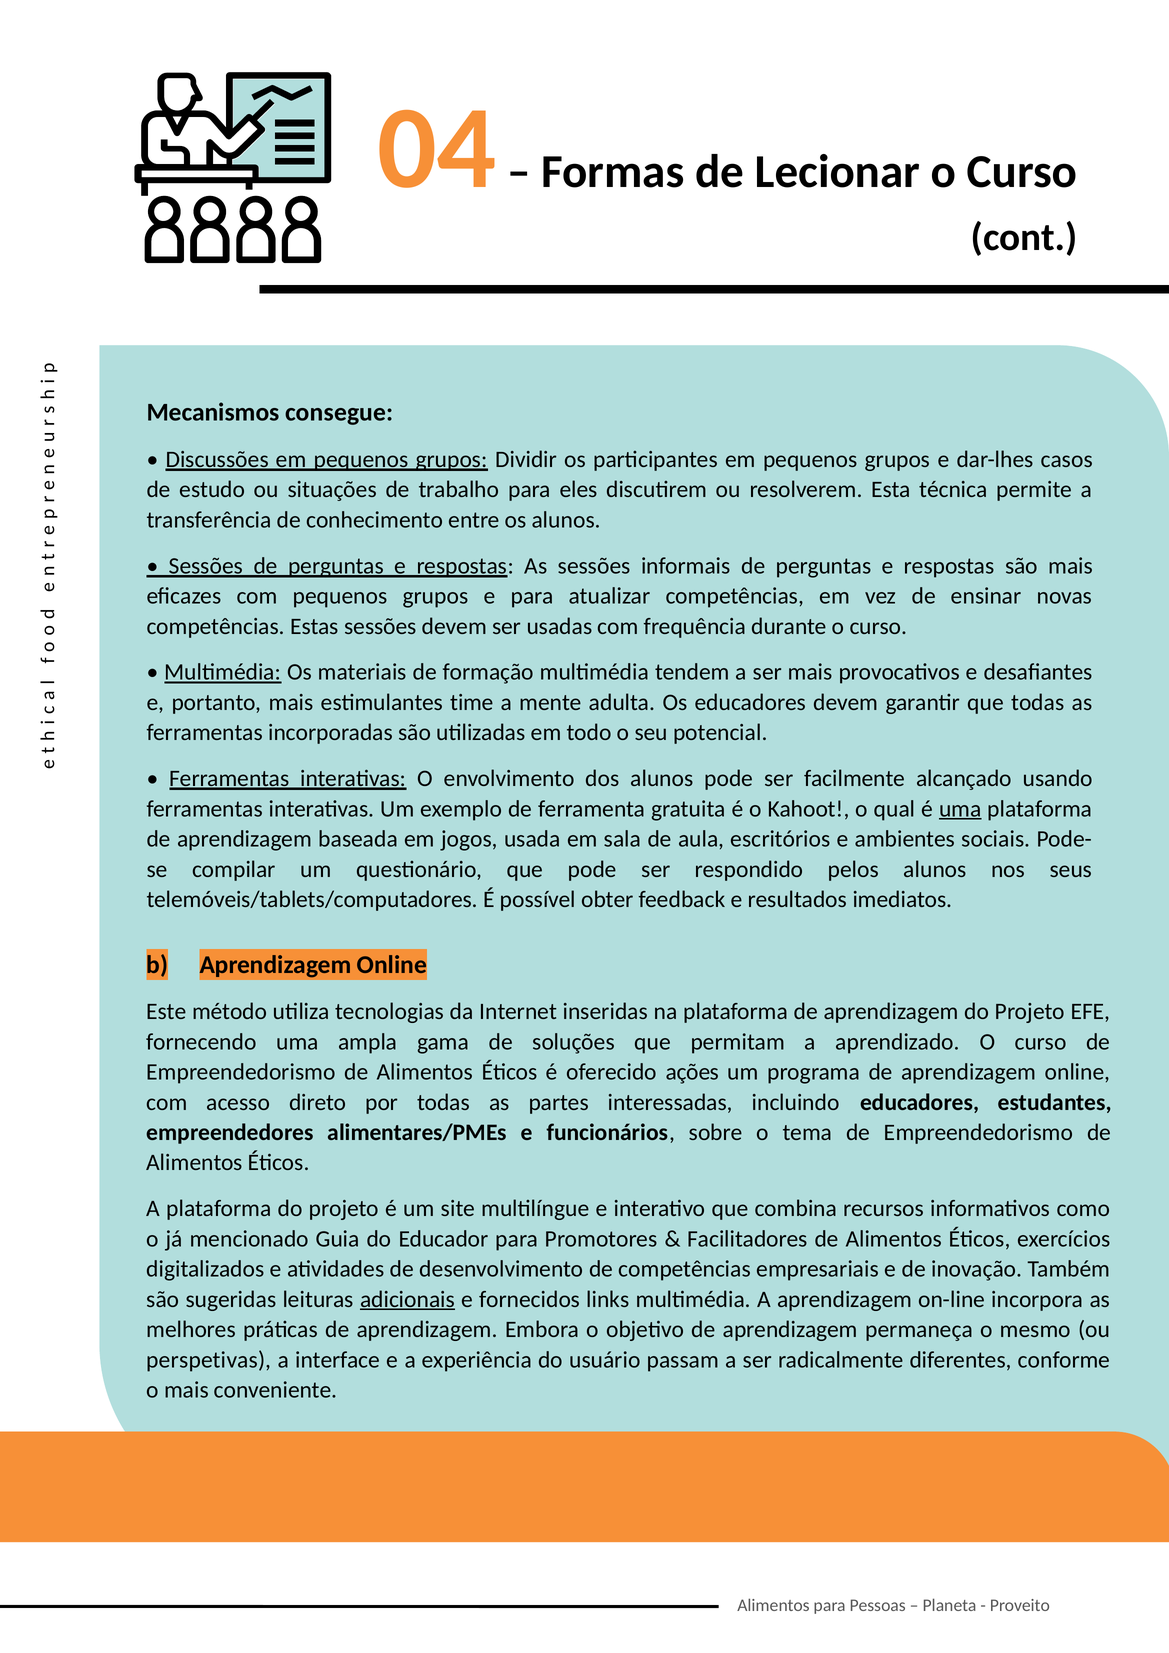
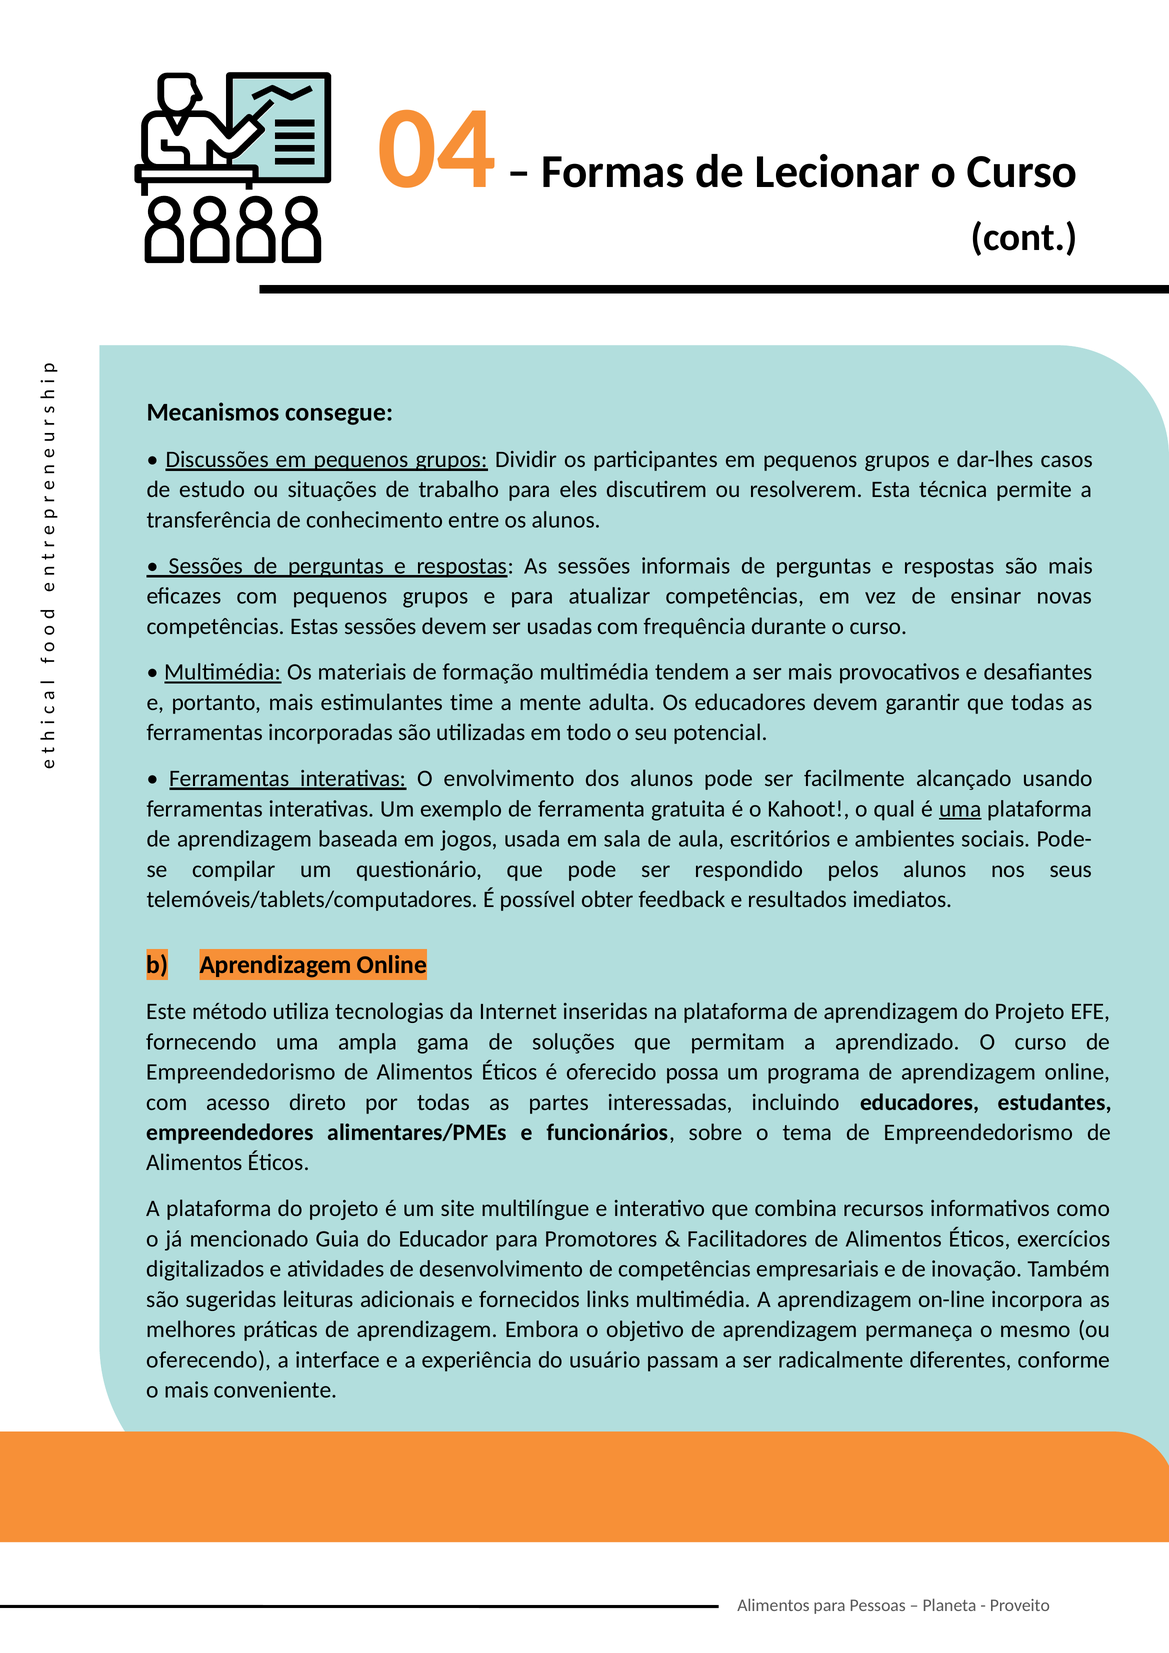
ações: ações -> possa
adicionais underline: present -> none
perspetivas: perspetivas -> oferecendo
